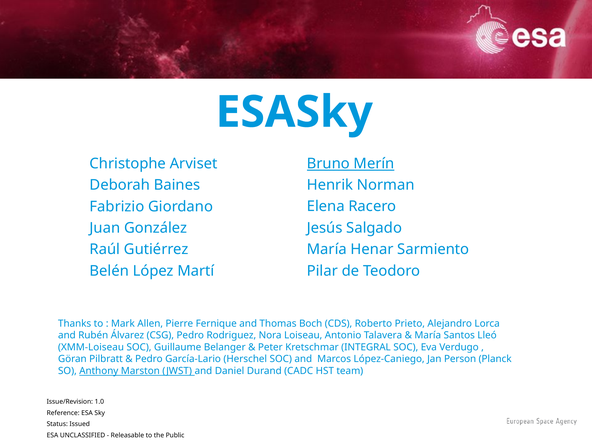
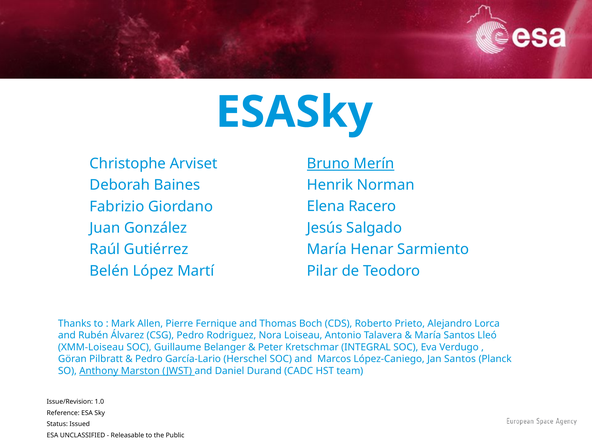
Jan Person: Person -> Santos
